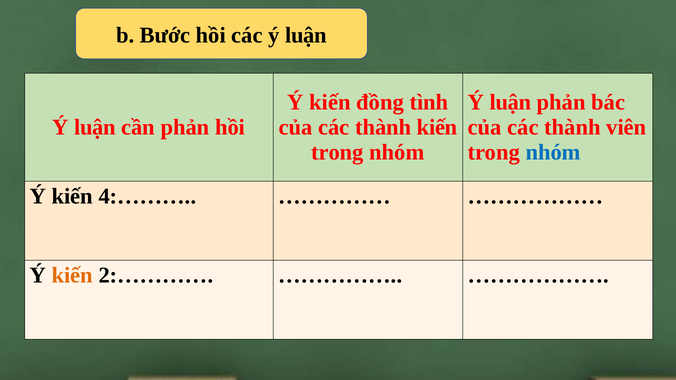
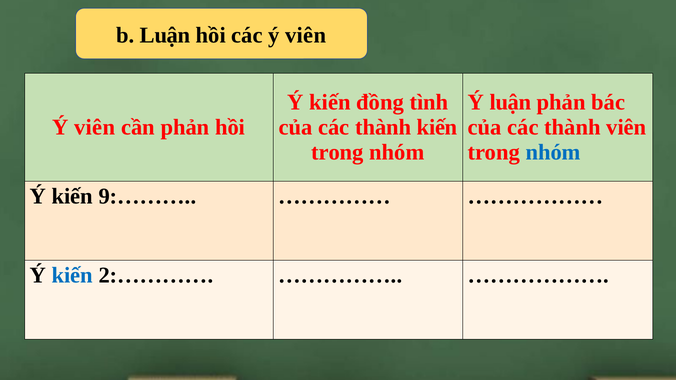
b Bước: Bước -> Luận
các ý luận: luận -> viên
luận at (95, 127): luận -> viên
4:………: 4:……… -> 9:………
kiến at (72, 275) colour: orange -> blue
